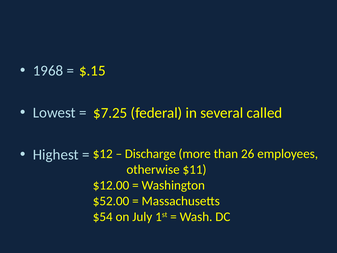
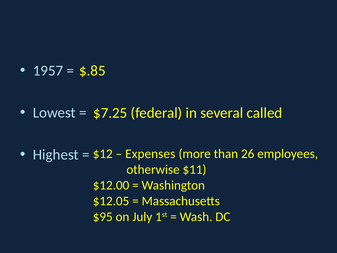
1968: 1968 -> 1957
$.15: $.15 -> $.85
Discharge: Discharge -> Expenses
$52.00: $52.00 -> $12.05
$54: $54 -> $95
